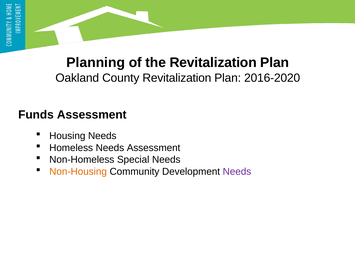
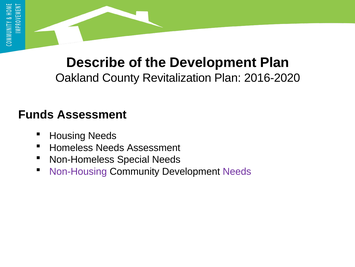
Planning: Planning -> Describe
the Revitalization: Revitalization -> Development
Non-Housing colour: orange -> purple
